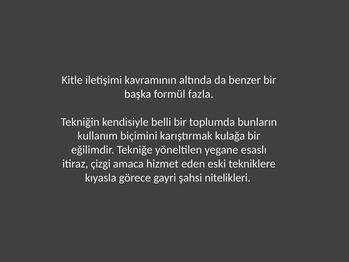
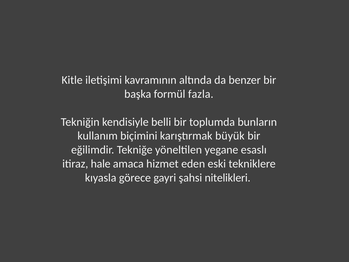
kulağa: kulağa -> büyük
çizgi: çizgi -> hale
